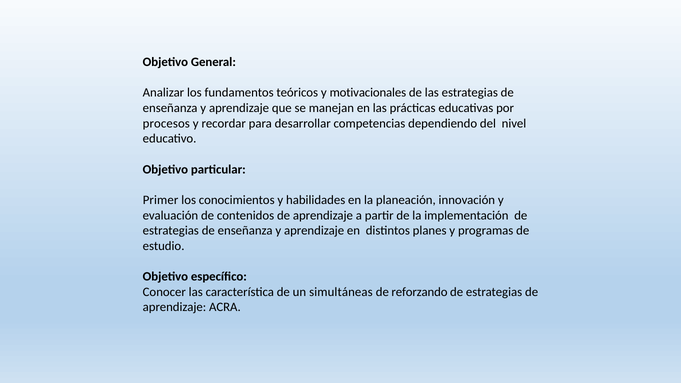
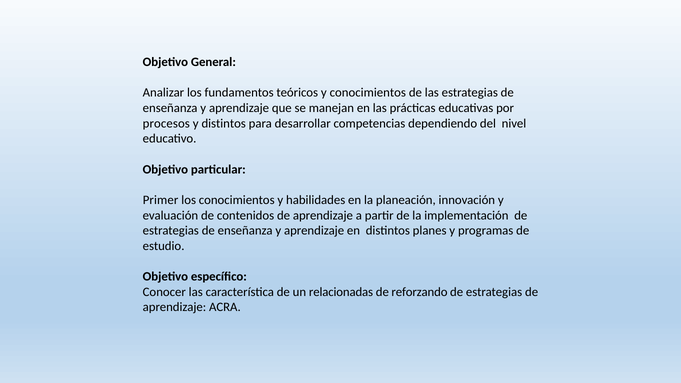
y motivacionales: motivacionales -> conocimientos
y recordar: recordar -> distintos
simultáneas: simultáneas -> relacionadas
